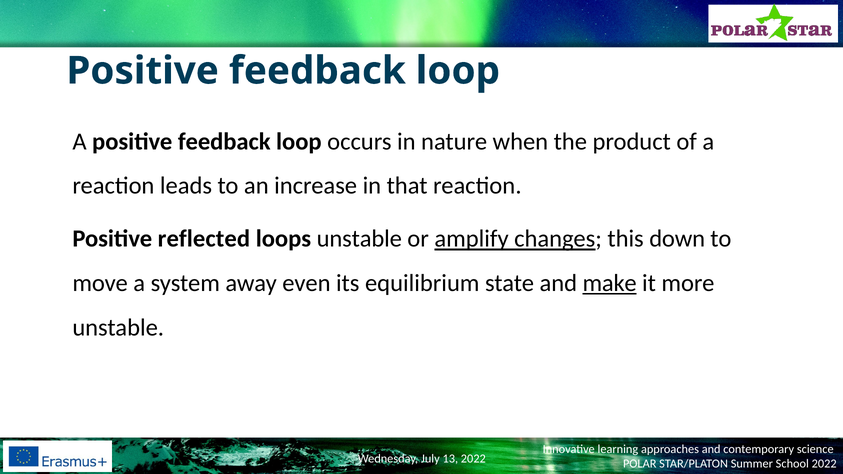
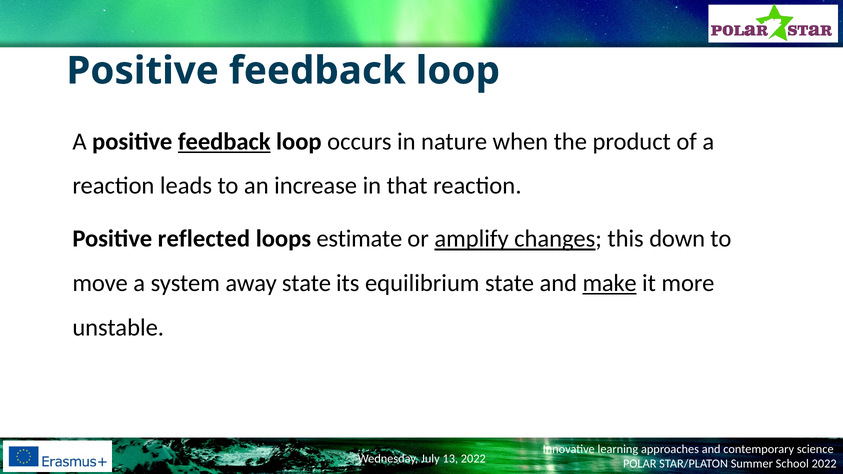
feedback at (224, 142) underline: none -> present
loops unstable: unstable -> estimate
away even: even -> state
